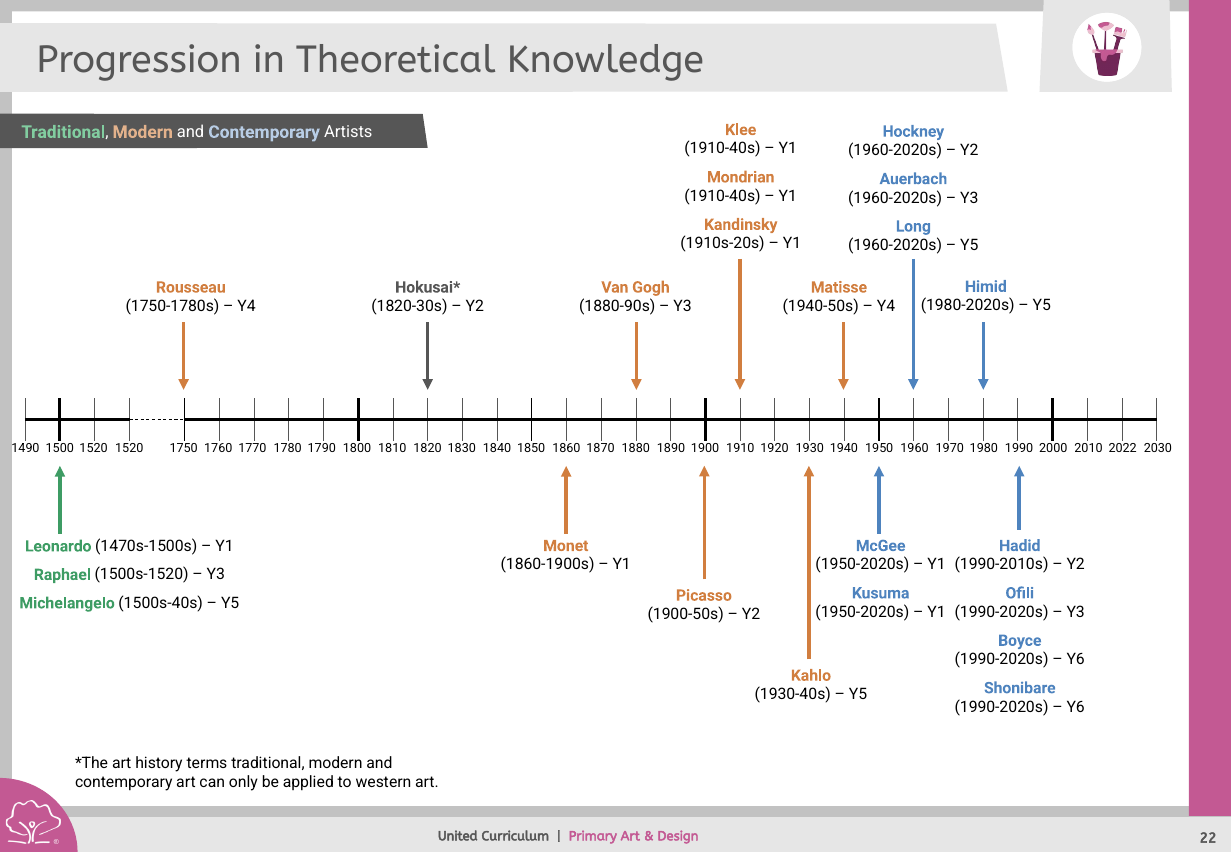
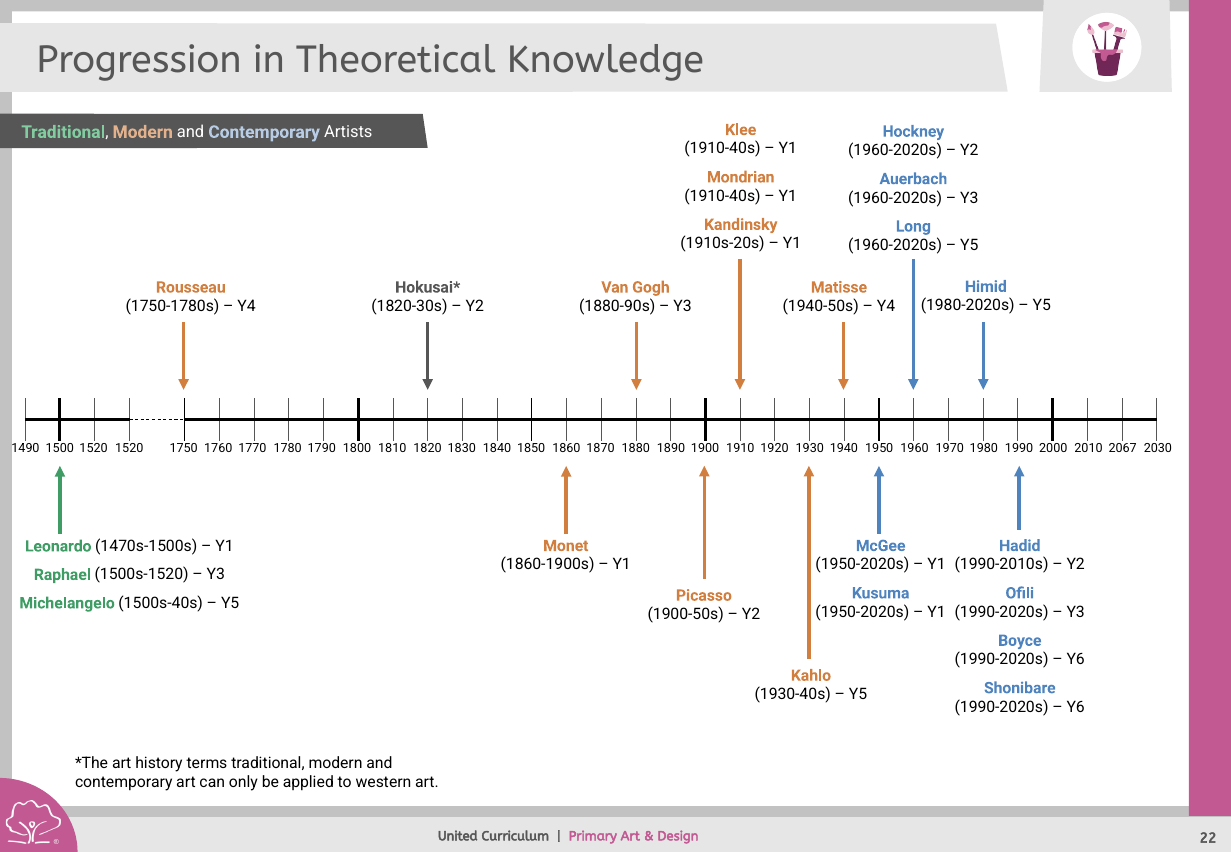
2022: 2022 -> 2067
